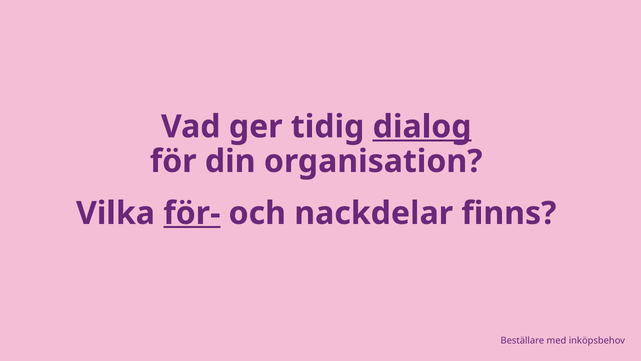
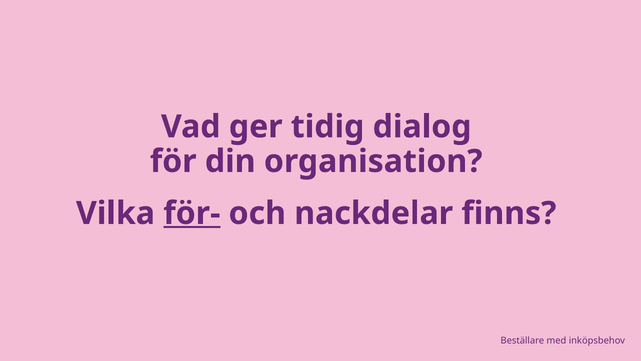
dialog underline: present -> none
